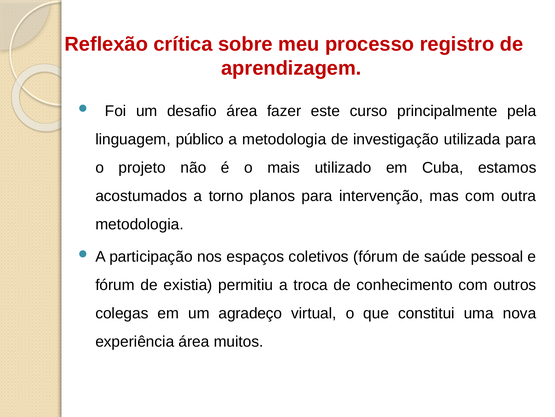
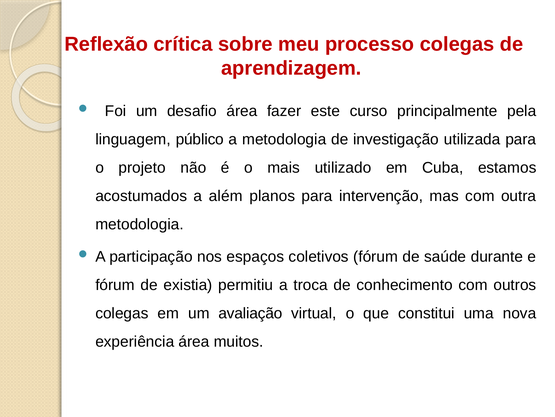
processo registro: registro -> colegas
torno: torno -> além
pessoal: pessoal -> durante
agradeço: agradeço -> avaliação
